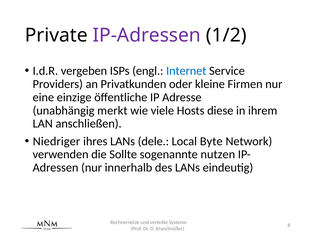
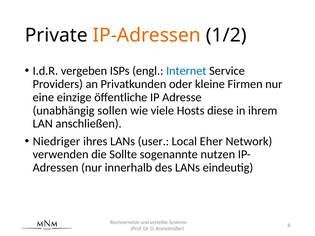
IP-Adressen colour: purple -> orange
merkt: merkt -> sollen
dele: dele -> user
Byte: Byte -> Eher
